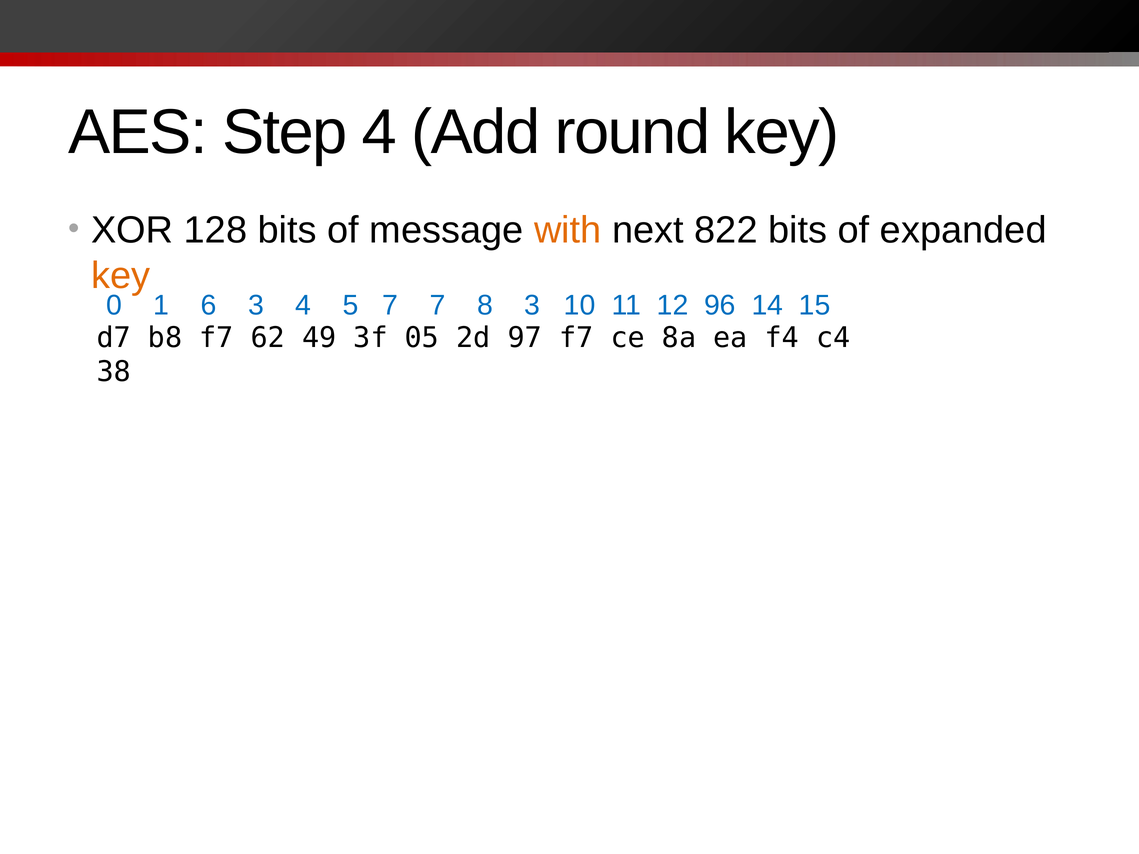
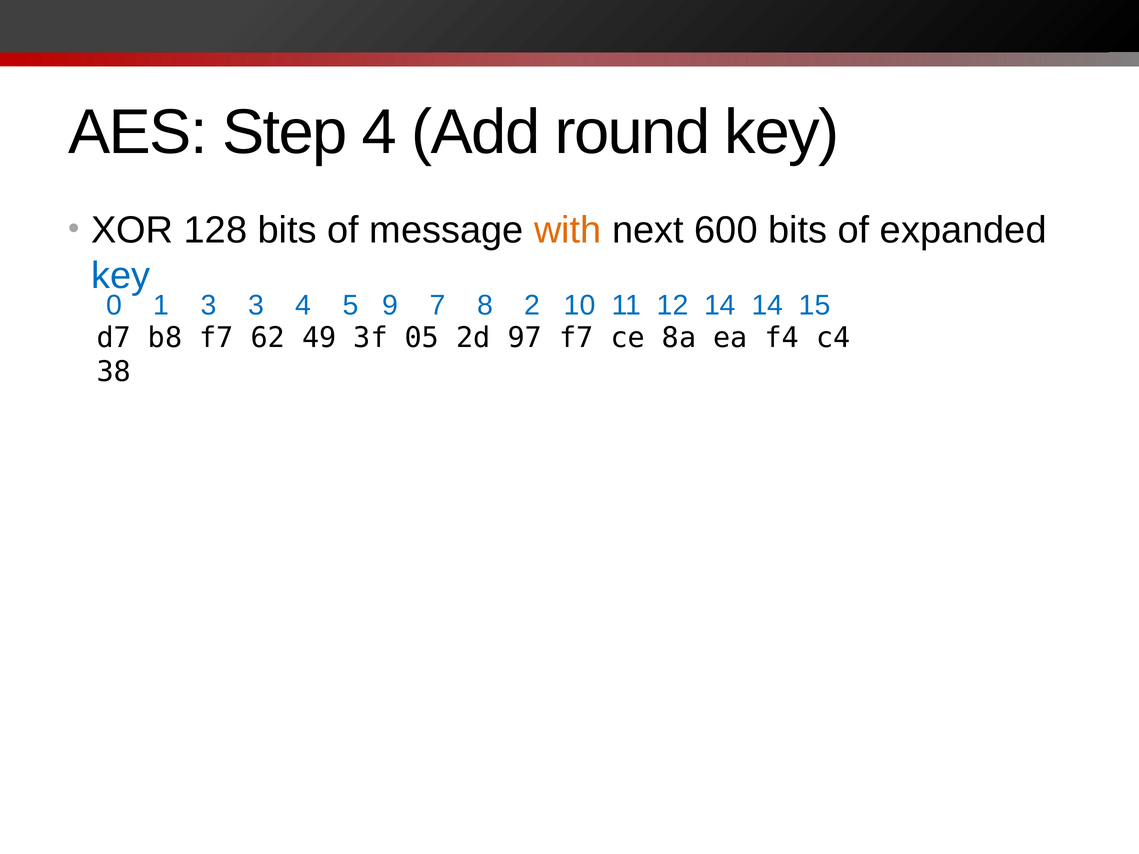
822: 822 -> 600
key at (121, 276) colour: orange -> blue
1 6: 6 -> 3
5 7: 7 -> 9
8 3: 3 -> 2
12 96: 96 -> 14
